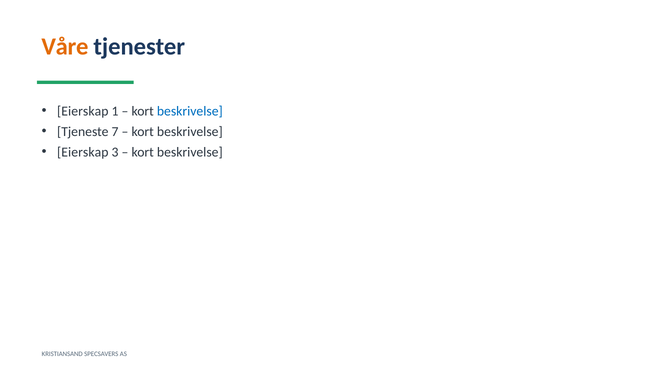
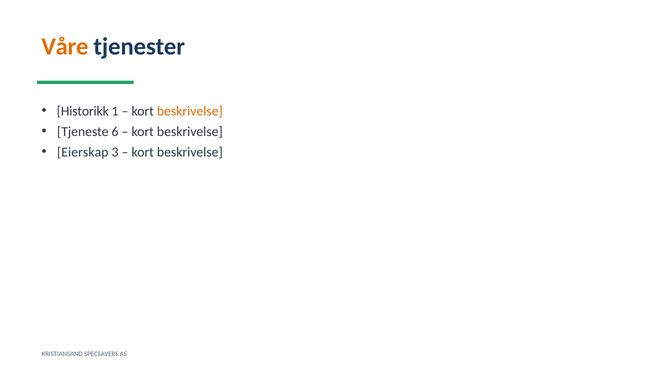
Eierskap at (83, 111): Eierskap -> Historikk
beskrivelse at (190, 111) colour: blue -> orange
7: 7 -> 6
